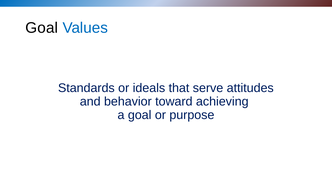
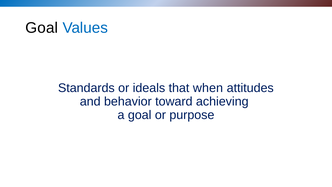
serve: serve -> when
